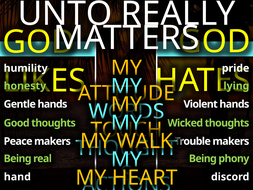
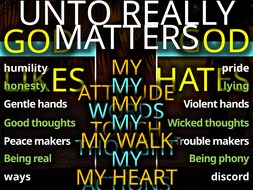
hand: hand -> ways
